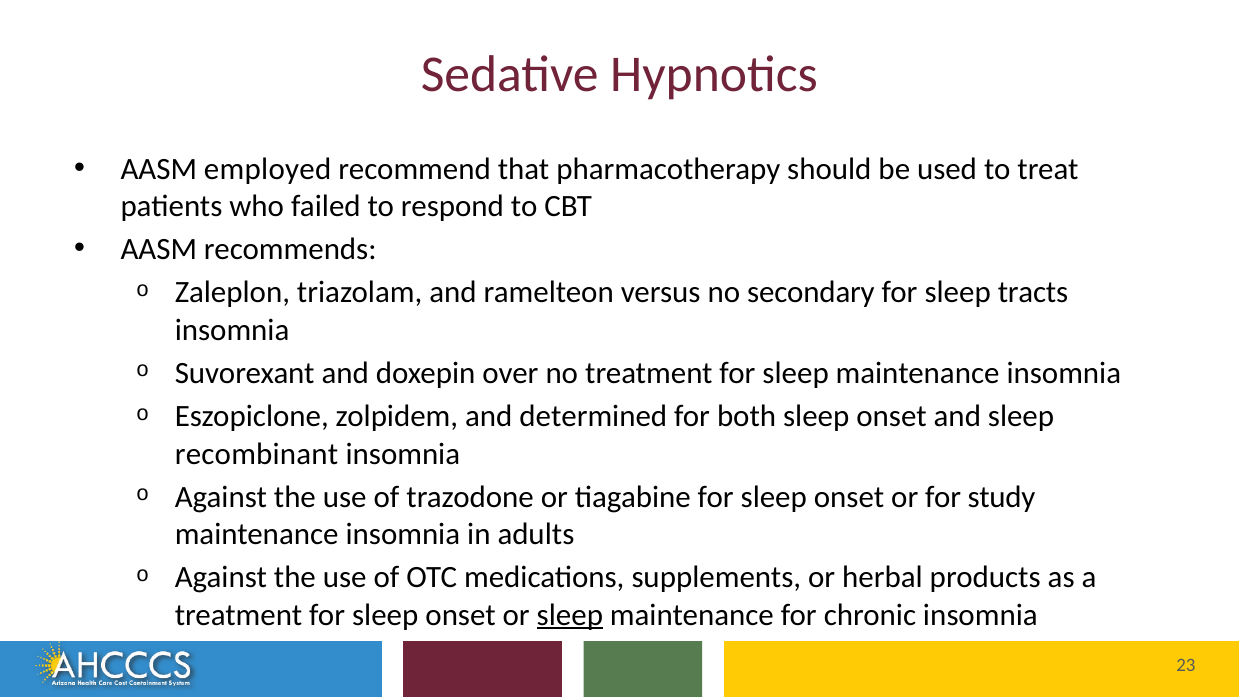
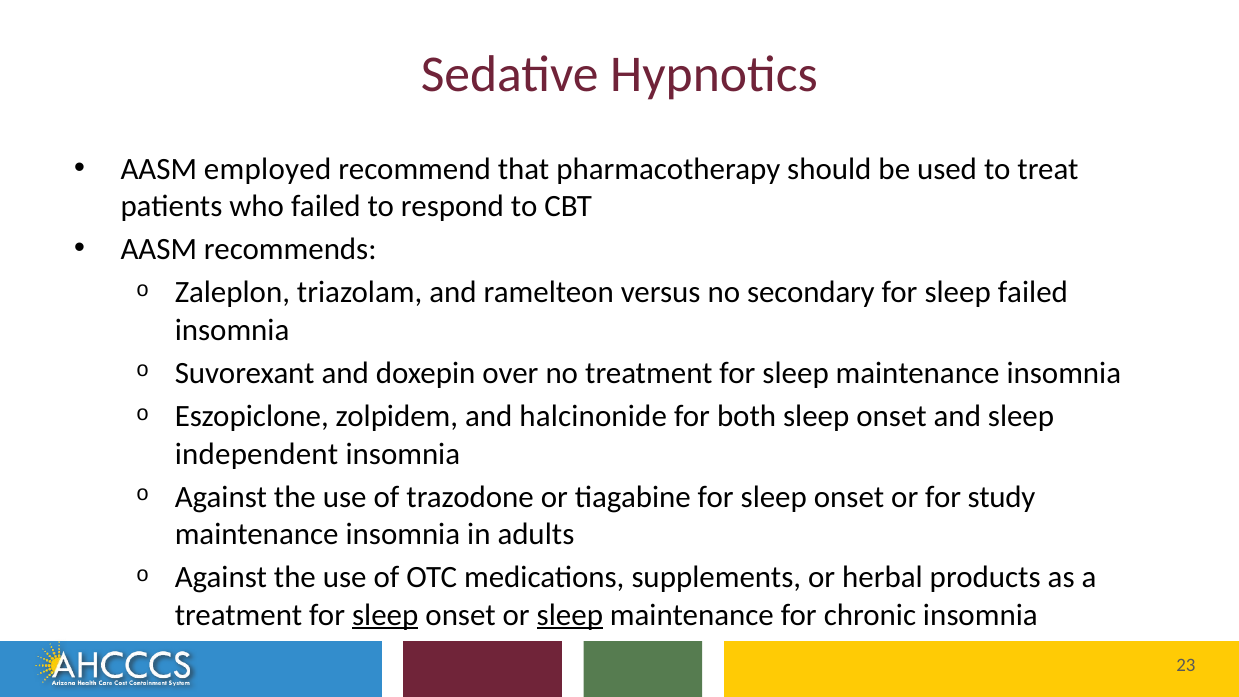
sleep tracts: tracts -> failed
determined: determined -> halcinonide
recombinant: recombinant -> independent
sleep at (385, 615) underline: none -> present
